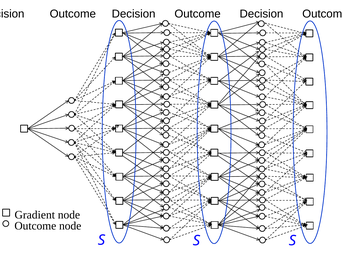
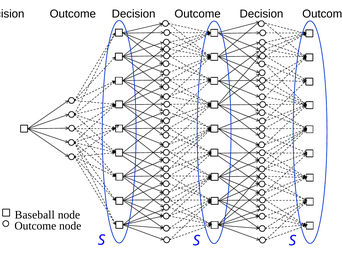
Gradient: Gradient -> Baseball
